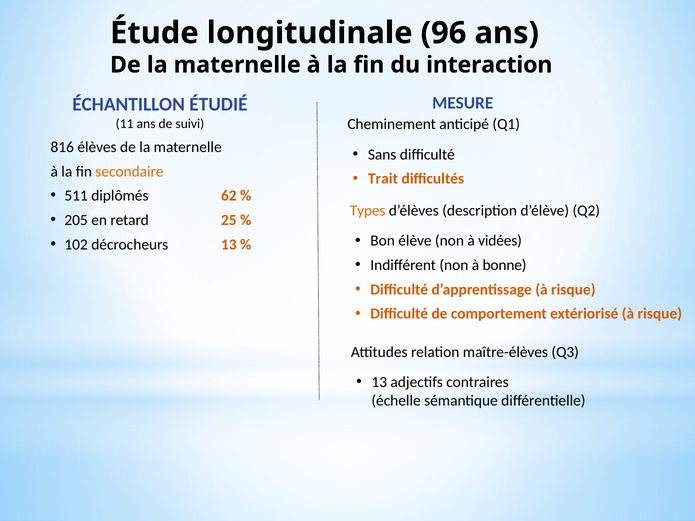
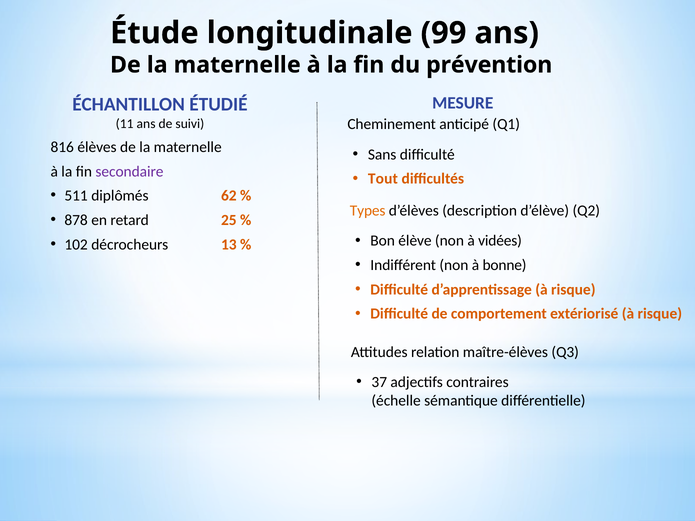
96: 96 -> 99
interaction: interaction -> prévention
secondaire colour: orange -> purple
Trait: Trait -> Tout
205: 205 -> 878
13 at (379, 382): 13 -> 37
